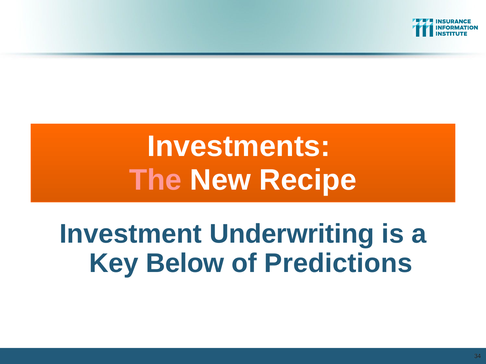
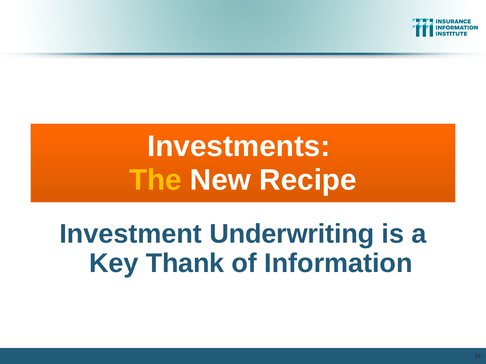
The colour: pink -> yellow
Below: Below -> Thank
Predictions: Predictions -> Information
